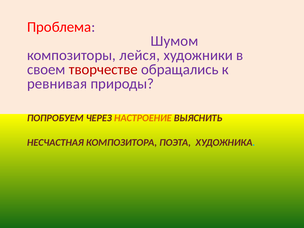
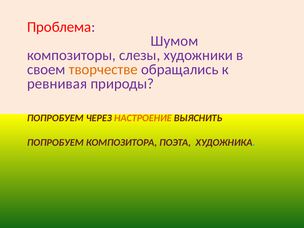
лейся: лейся -> слезы
творчестве colour: red -> orange
НЕСЧАСТНАЯ at (55, 142): НЕСЧАСТНАЯ -> ПОПРОБУЕМ
